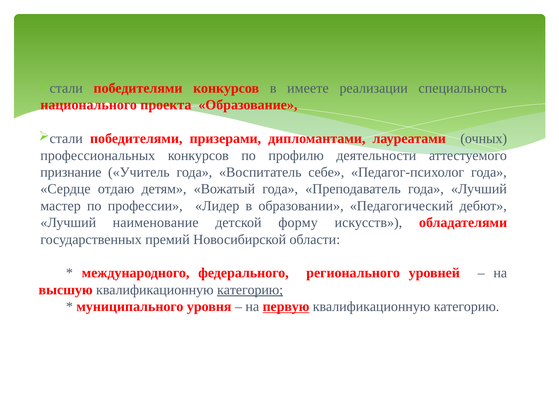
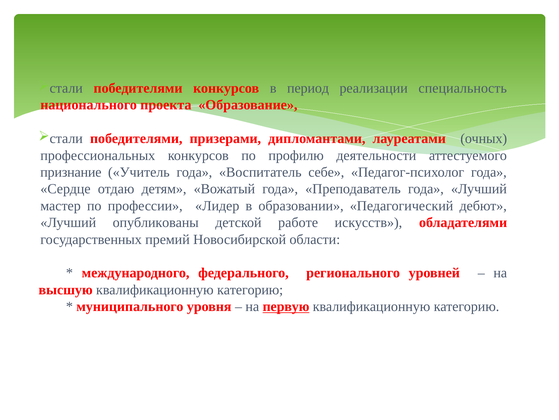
имеете: имеете -> период
наименование: наименование -> опубликованы
форму: форму -> работе
категорию at (250, 289) underline: present -> none
